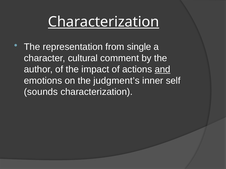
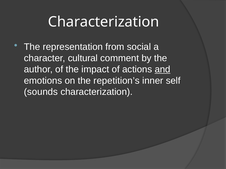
Characterization at (104, 22) underline: present -> none
single: single -> social
judgment’s: judgment’s -> repetition’s
